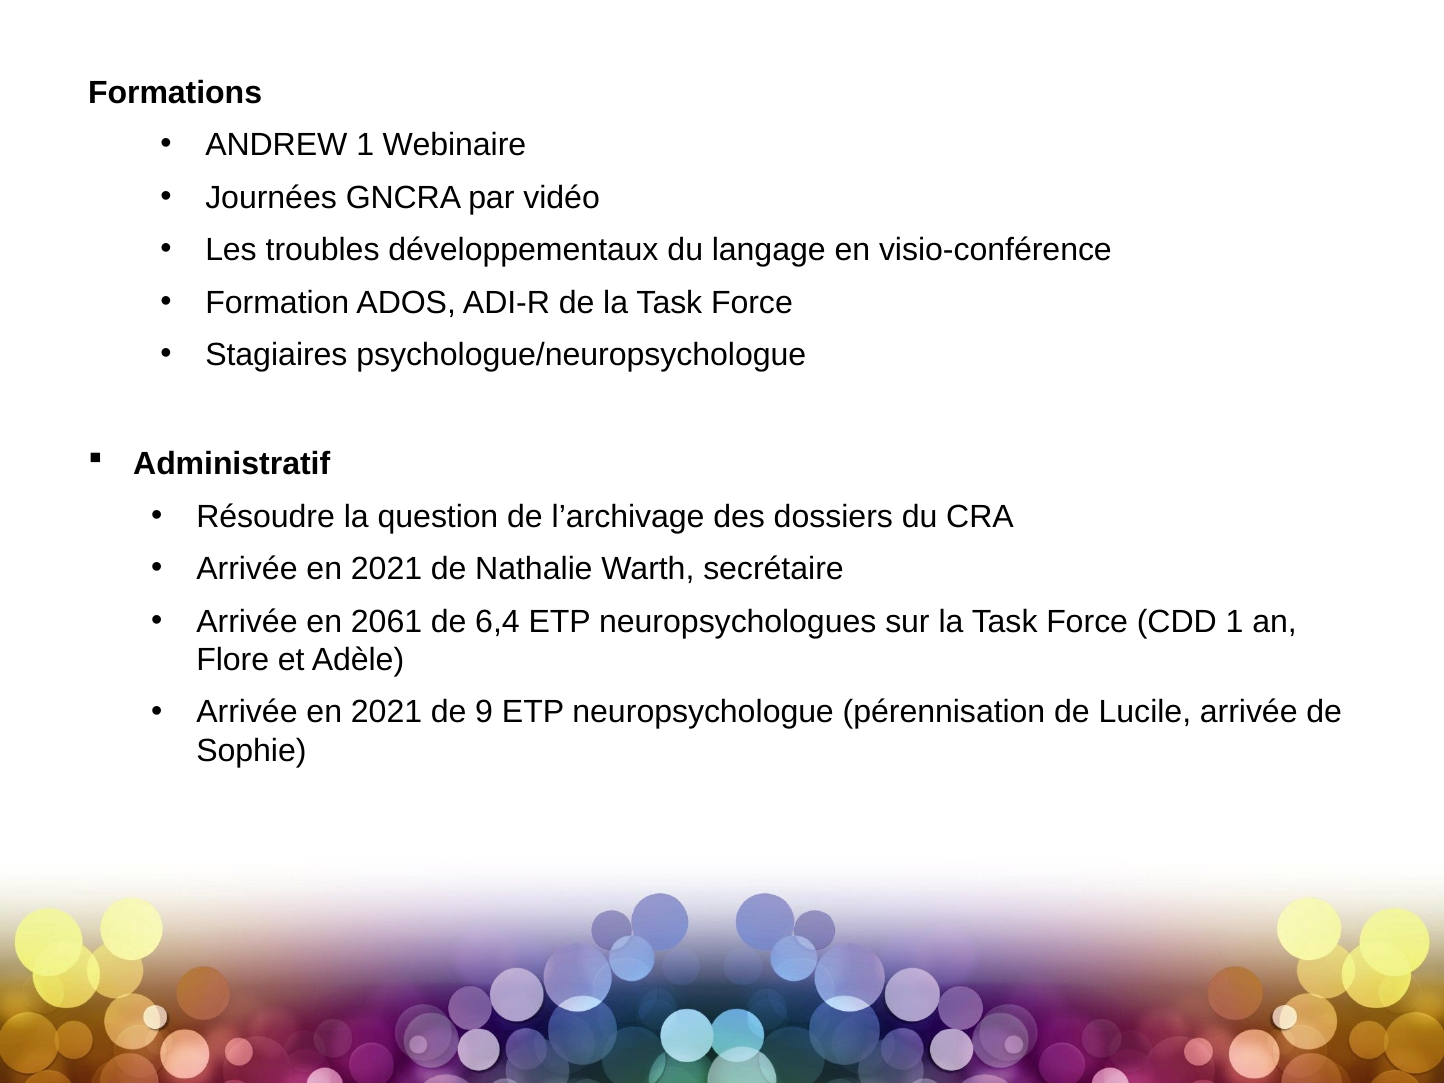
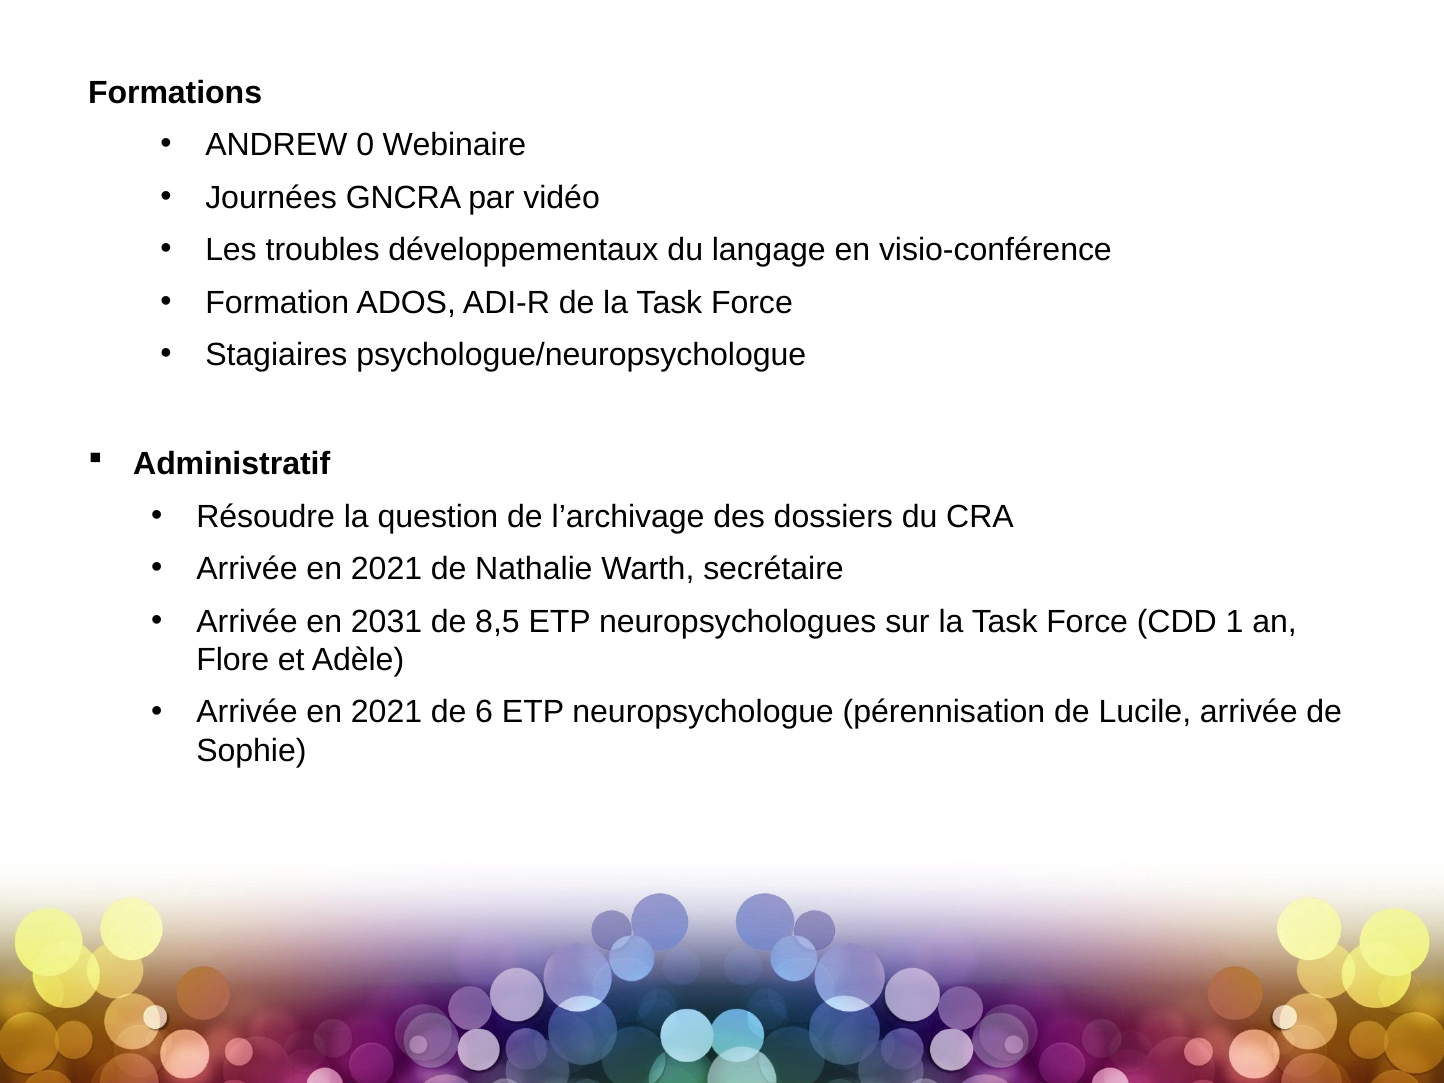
ANDREW 1: 1 -> 0
2061: 2061 -> 2031
6,4: 6,4 -> 8,5
9: 9 -> 6
